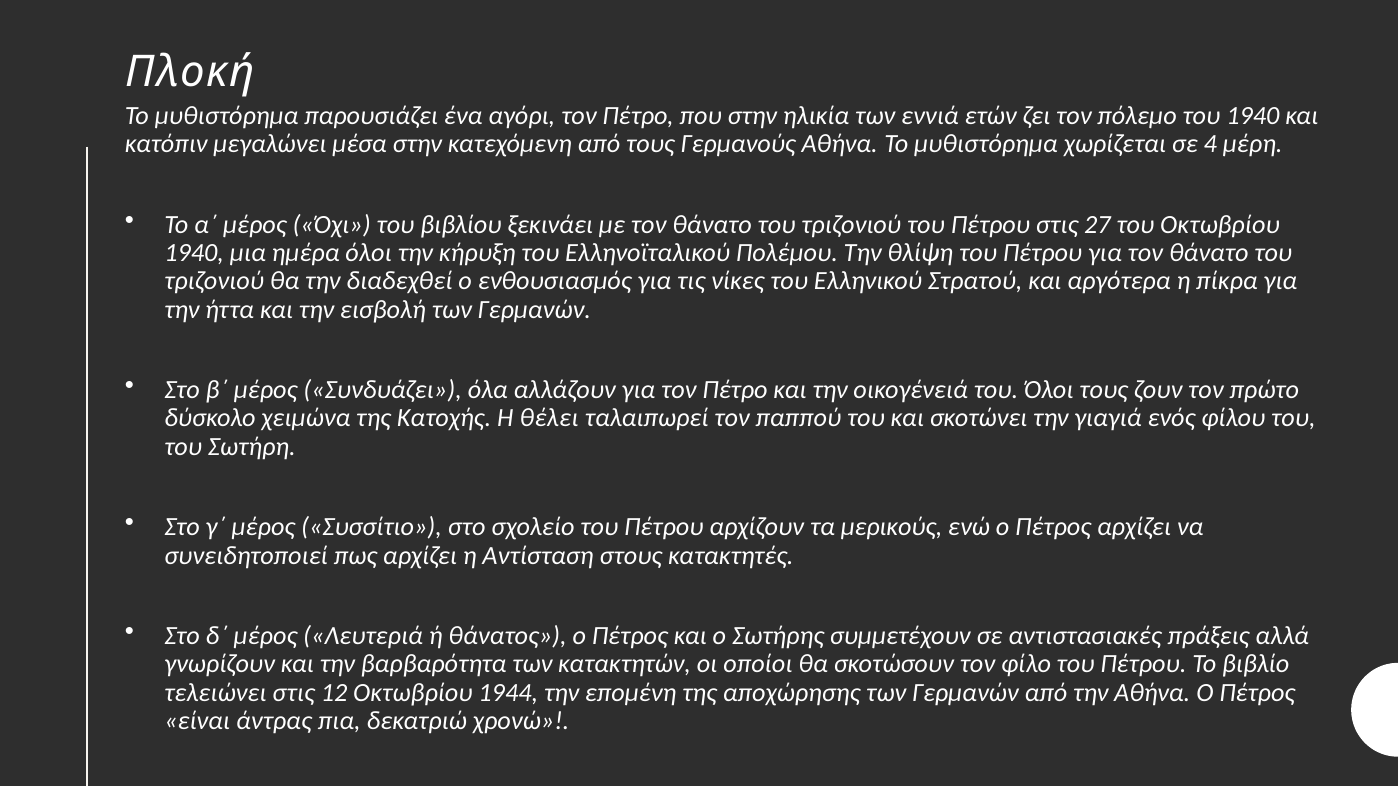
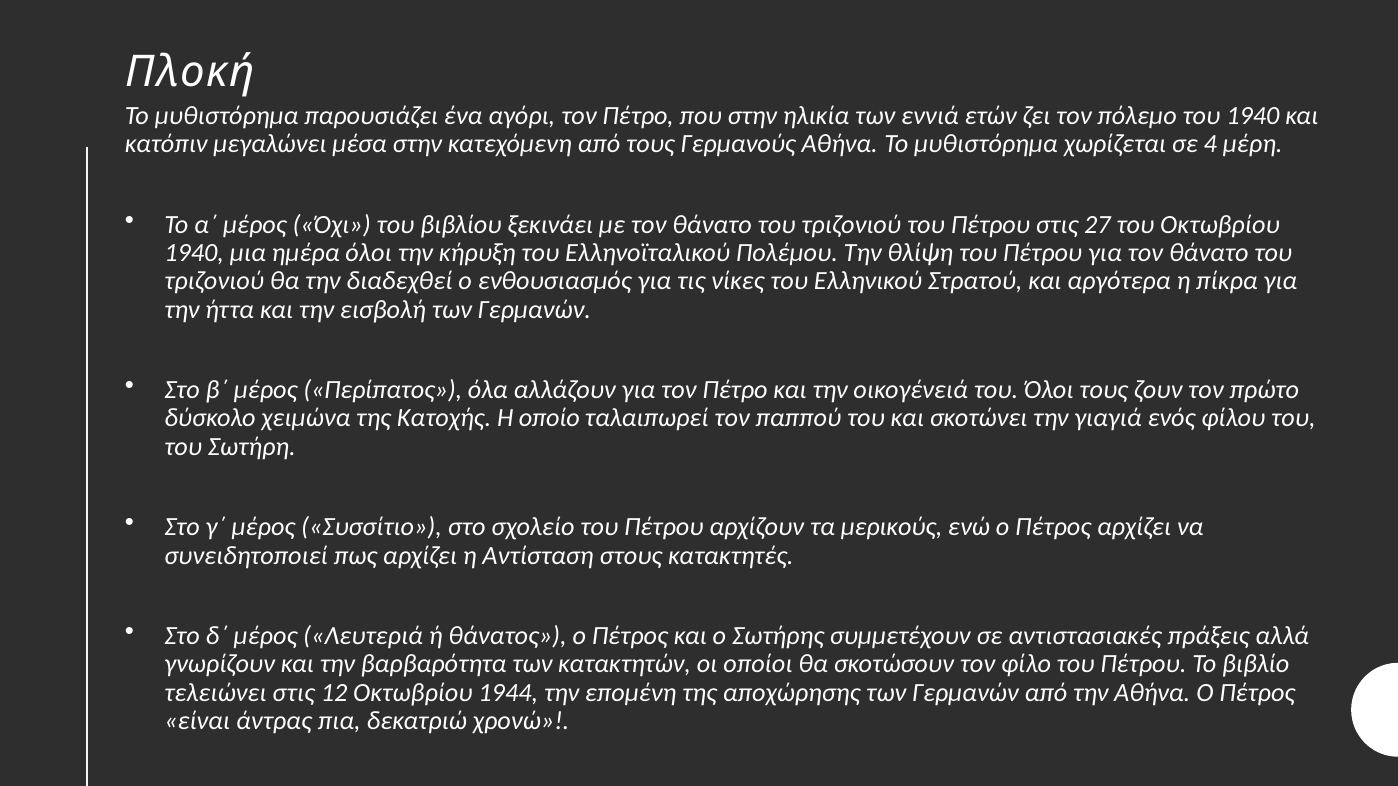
Συνδυάζει: Συνδυάζει -> Περίπατος
θέλει: θέλει -> οποίο
